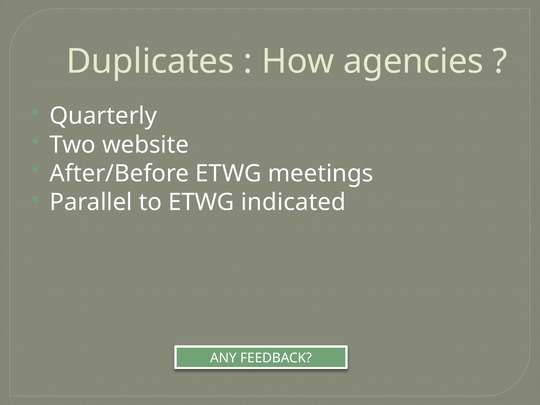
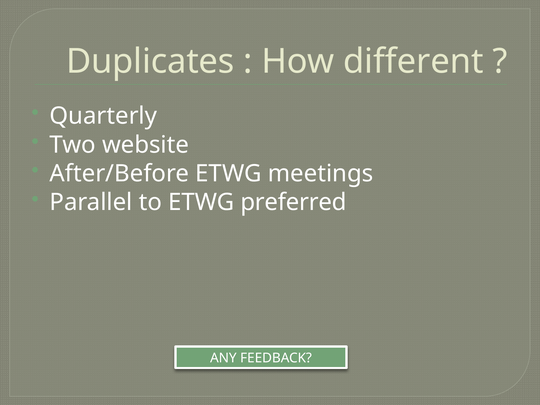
agencies: agencies -> different
indicated: indicated -> preferred
